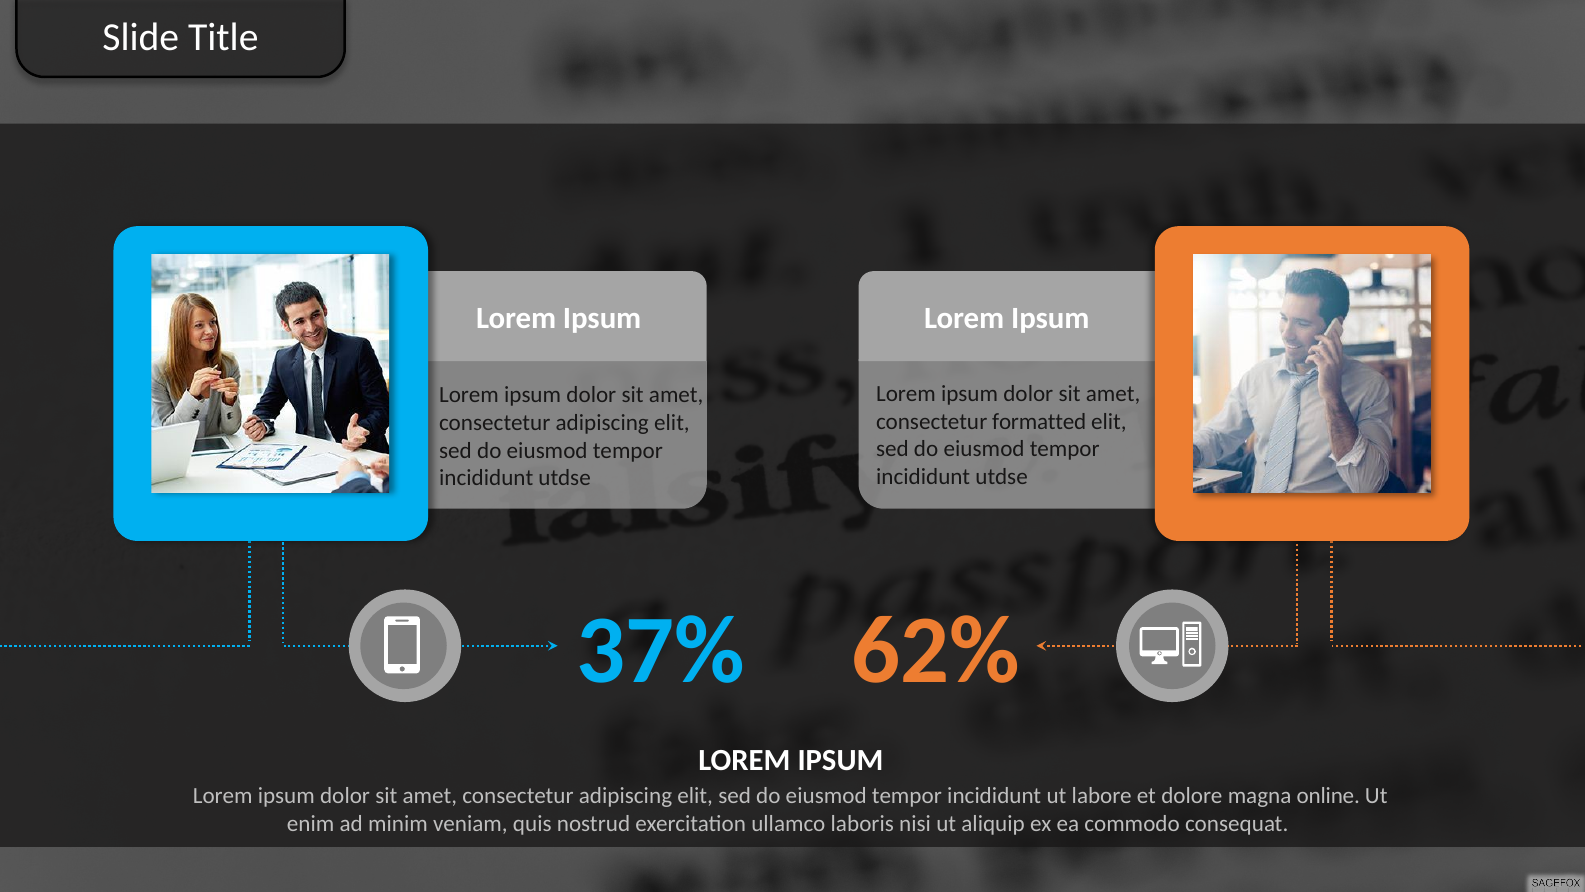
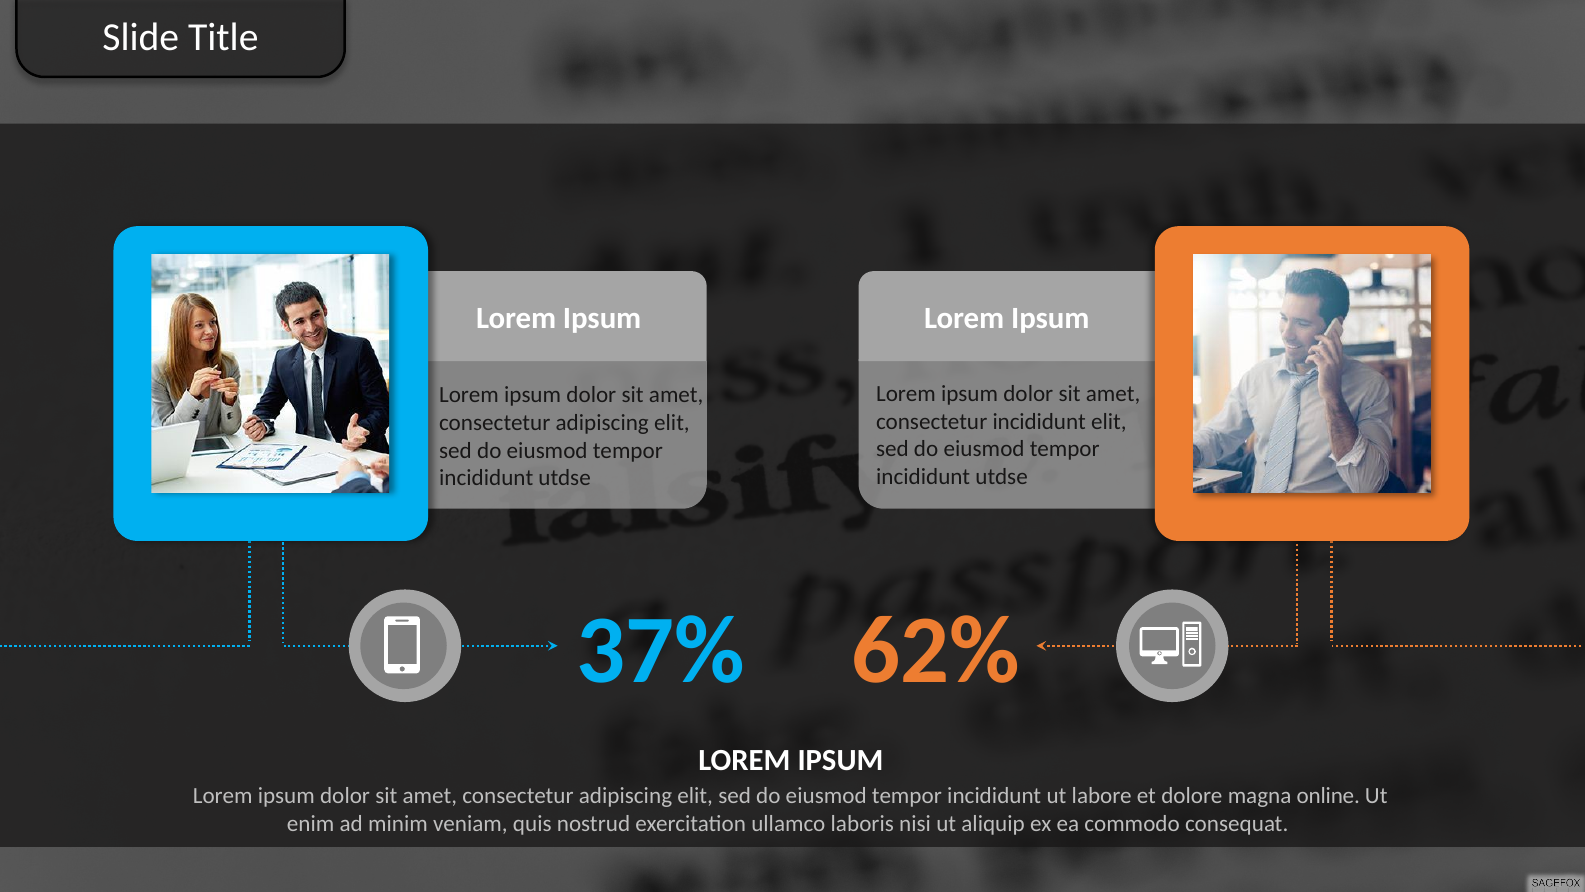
consectetur formatted: formatted -> incididunt
